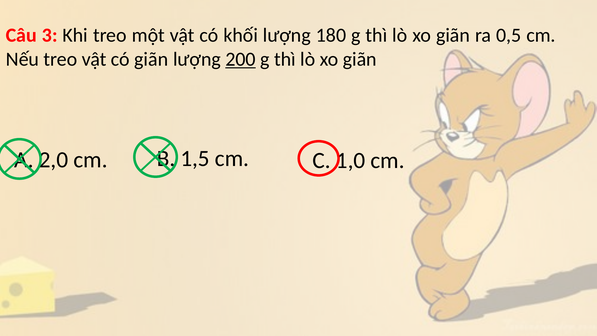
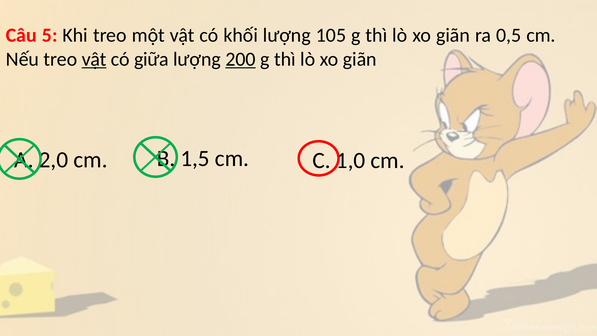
3: 3 -> 5
180: 180 -> 105
vật at (94, 59) underline: none -> present
có giãn: giãn -> giữa
